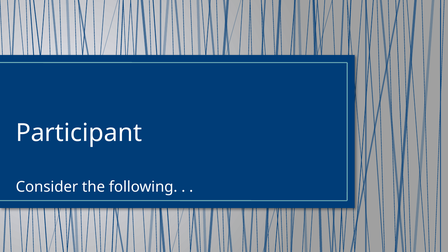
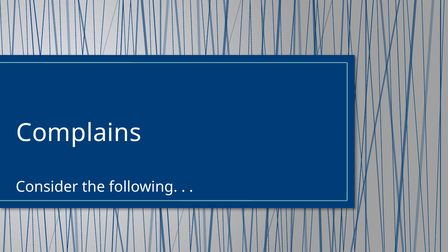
Participant: Participant -> Complains
